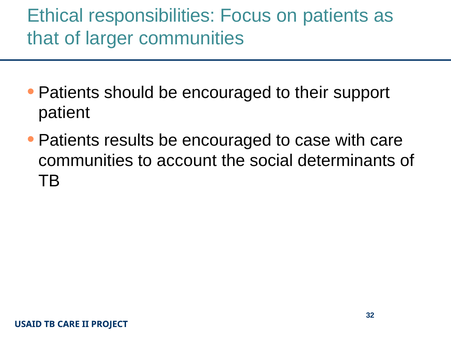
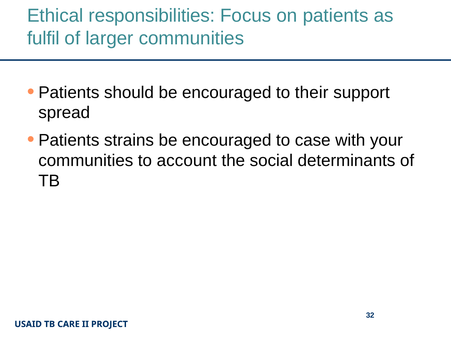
that: that -> fulfil
patient: patient -> spread
results: results -> strains
with care: care -> your
